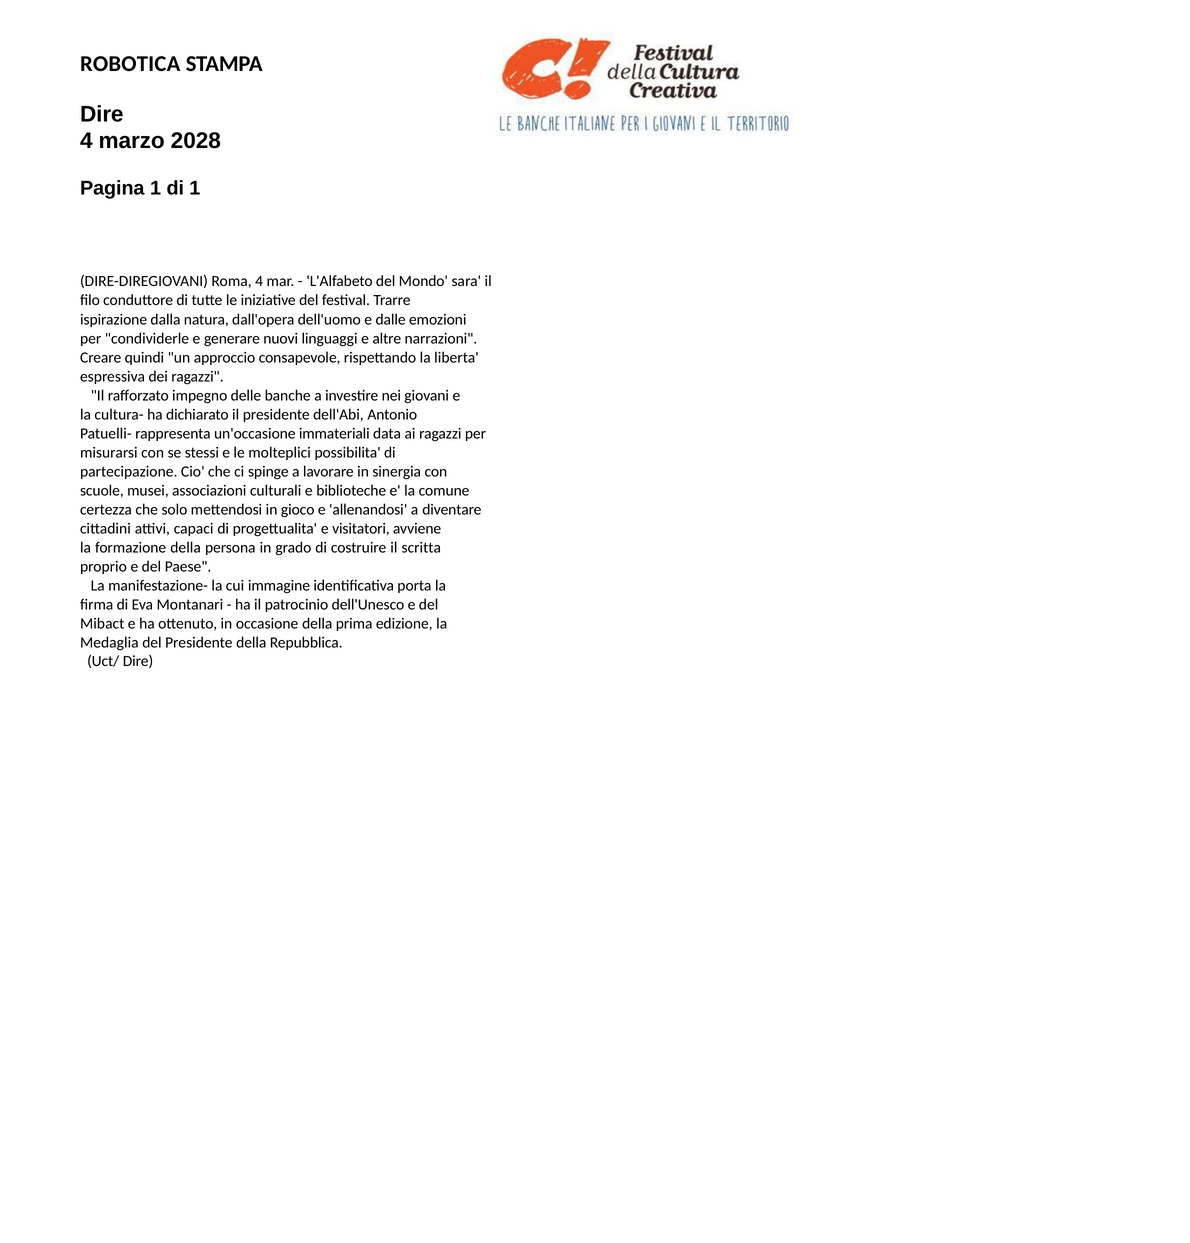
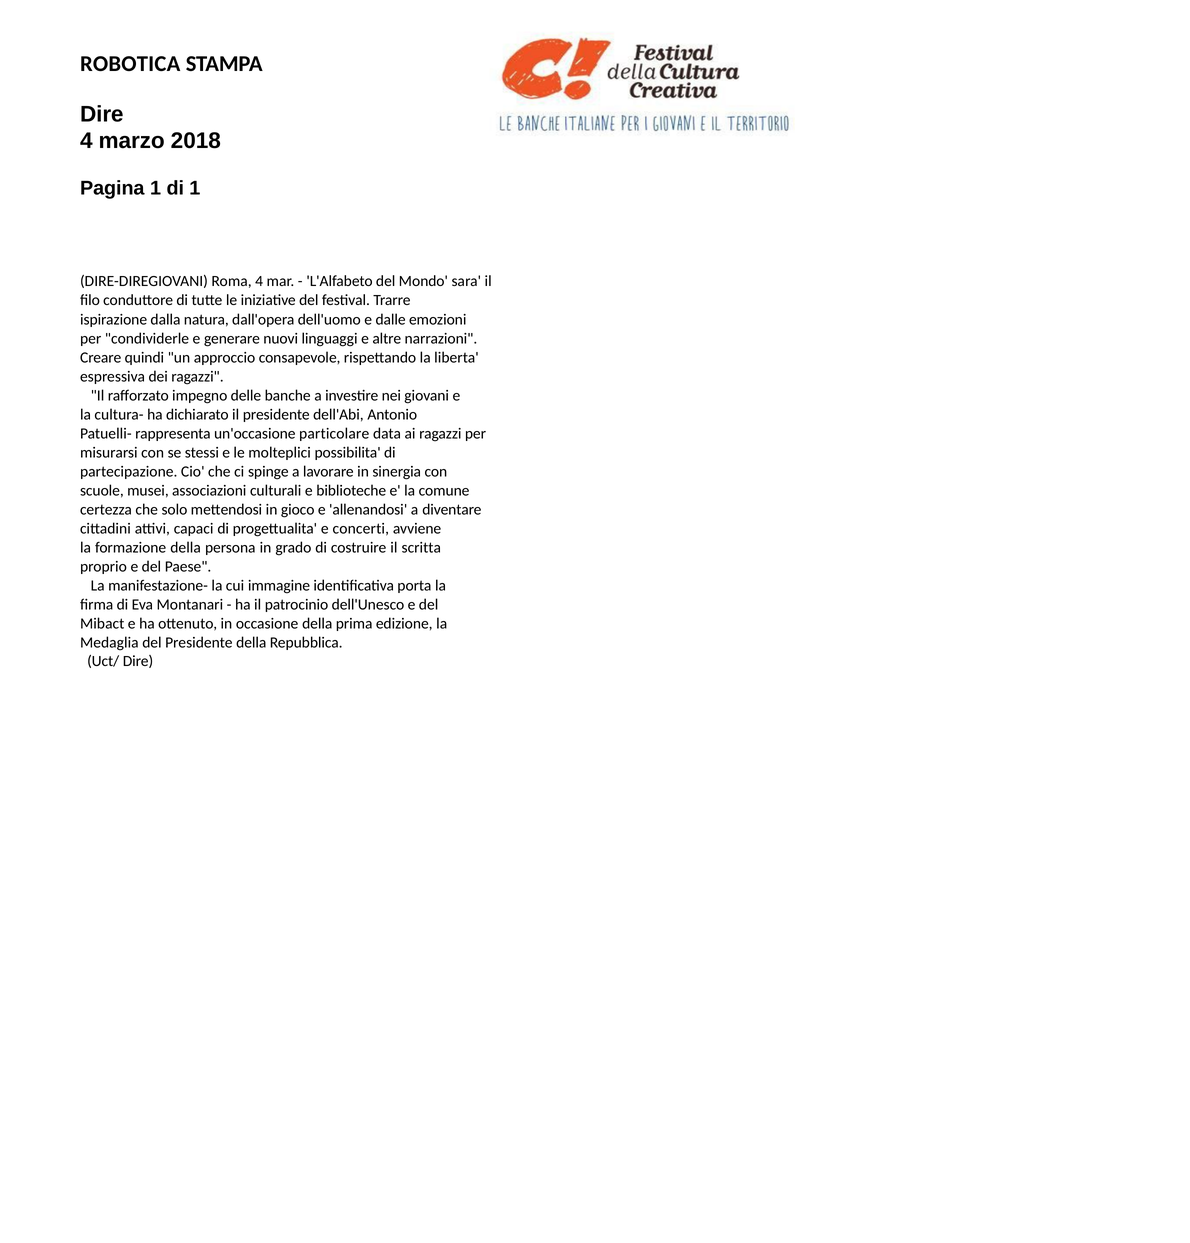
2028: 2028 -> 2018
immateriali: immateriali -> particolare
visitatori: visitatori -> concerti
